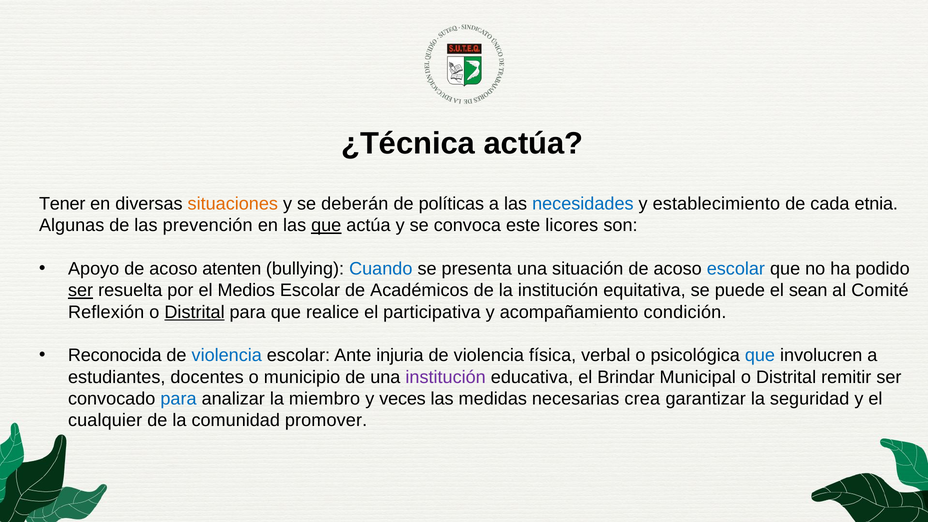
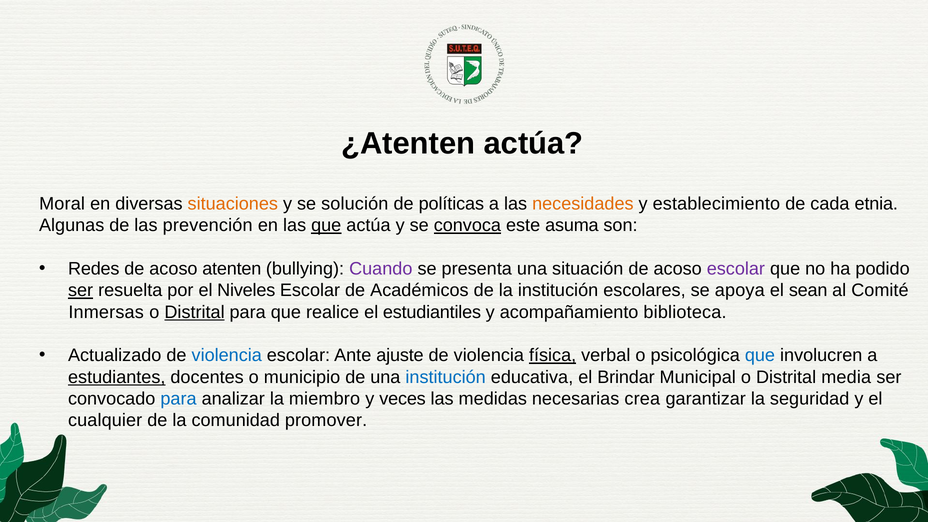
¿Técnica: ¿Técnica -> ¿Atenten
Tener: Tener -> Moral
deberán: deberán -> solución
necesidades colour: blue -> orange
convoca underline: none -> present
licores: licores -> asuma
Apoyo: Apoyo -> Redes
Cuando colour: blue -> purple
escolar at (736, 269) colour: blue -> purple
Medios: Medios -> Niveles
equitativa: equitativa -> escolares
puede: puede -> apoya
Reflexión: Reflexión -> Inmersas
participativa: participativa -> estudiantiles
condición: condición -> biblioteca
Reconocida: Reconocida -> Actualizado
injuria: injuria -> ajuste
física underline: none -> present
estudiantes underline: none -> present
institución at (446, 377) colour: purple -> blue
remitir: remitir -> media
